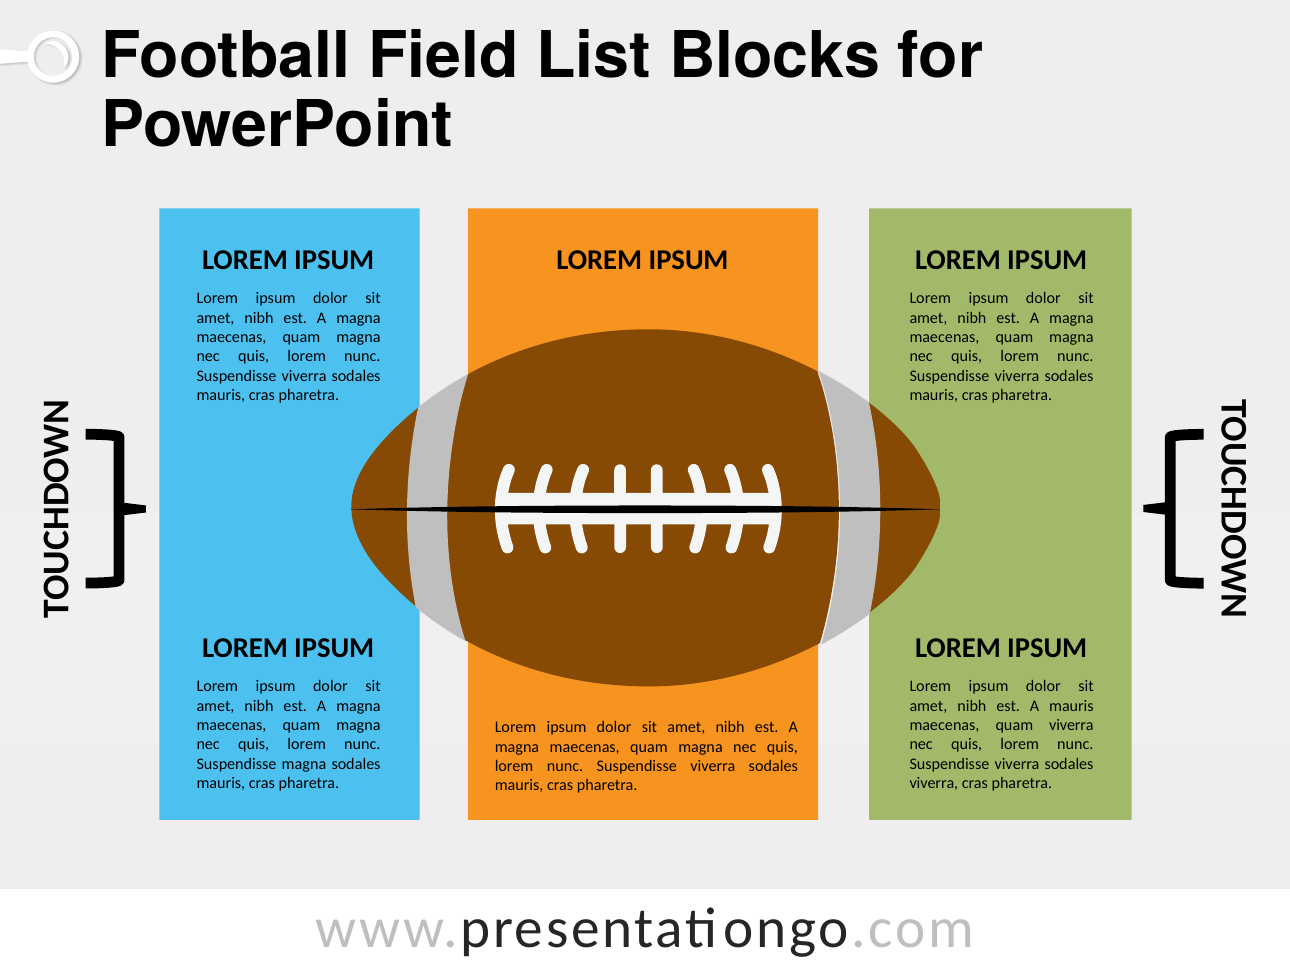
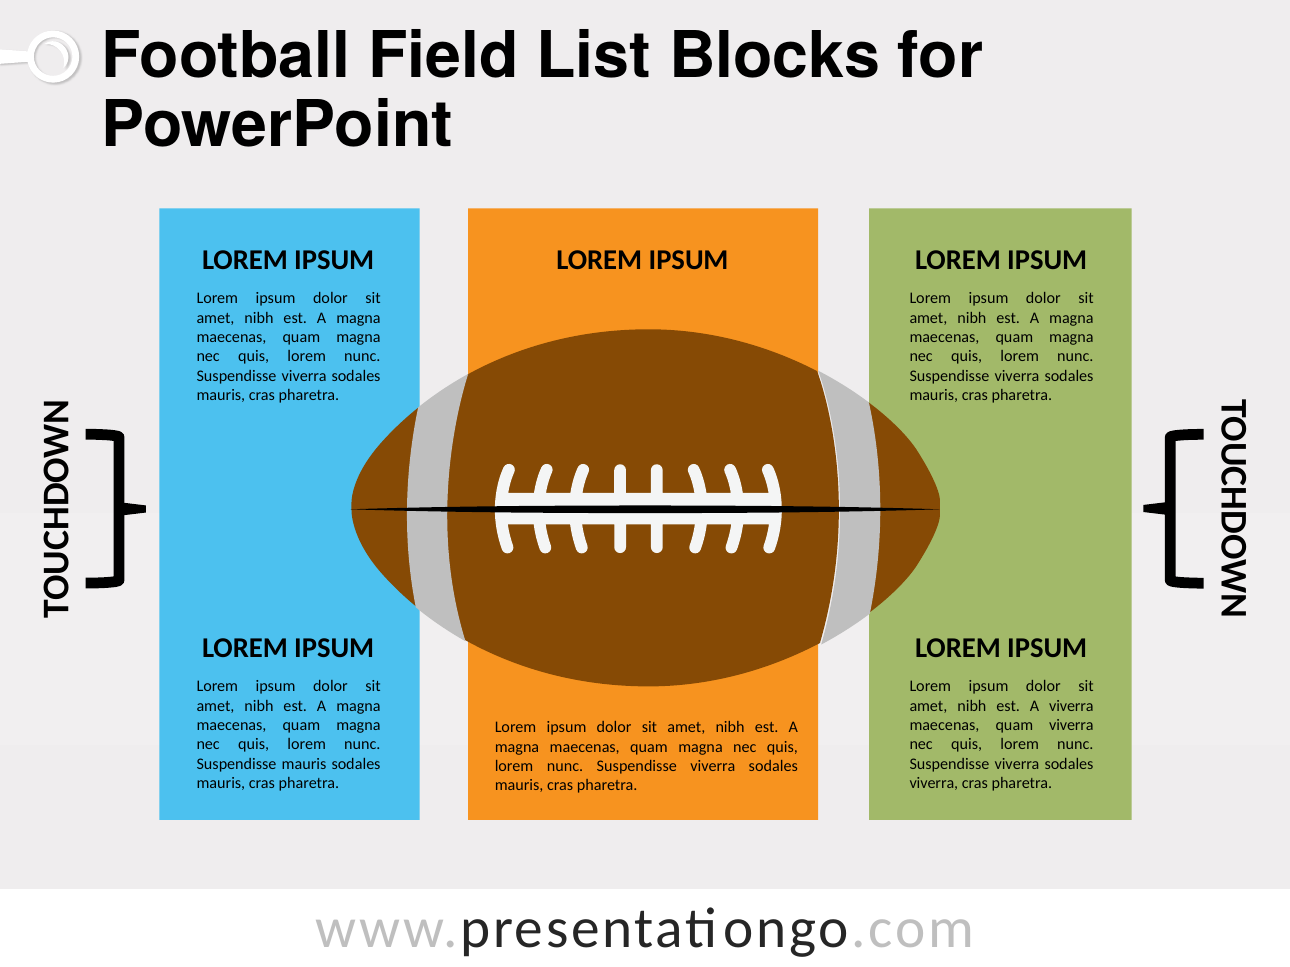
A mauris: mauris -> viverra
Suspendisse magna: magna -> mauris
